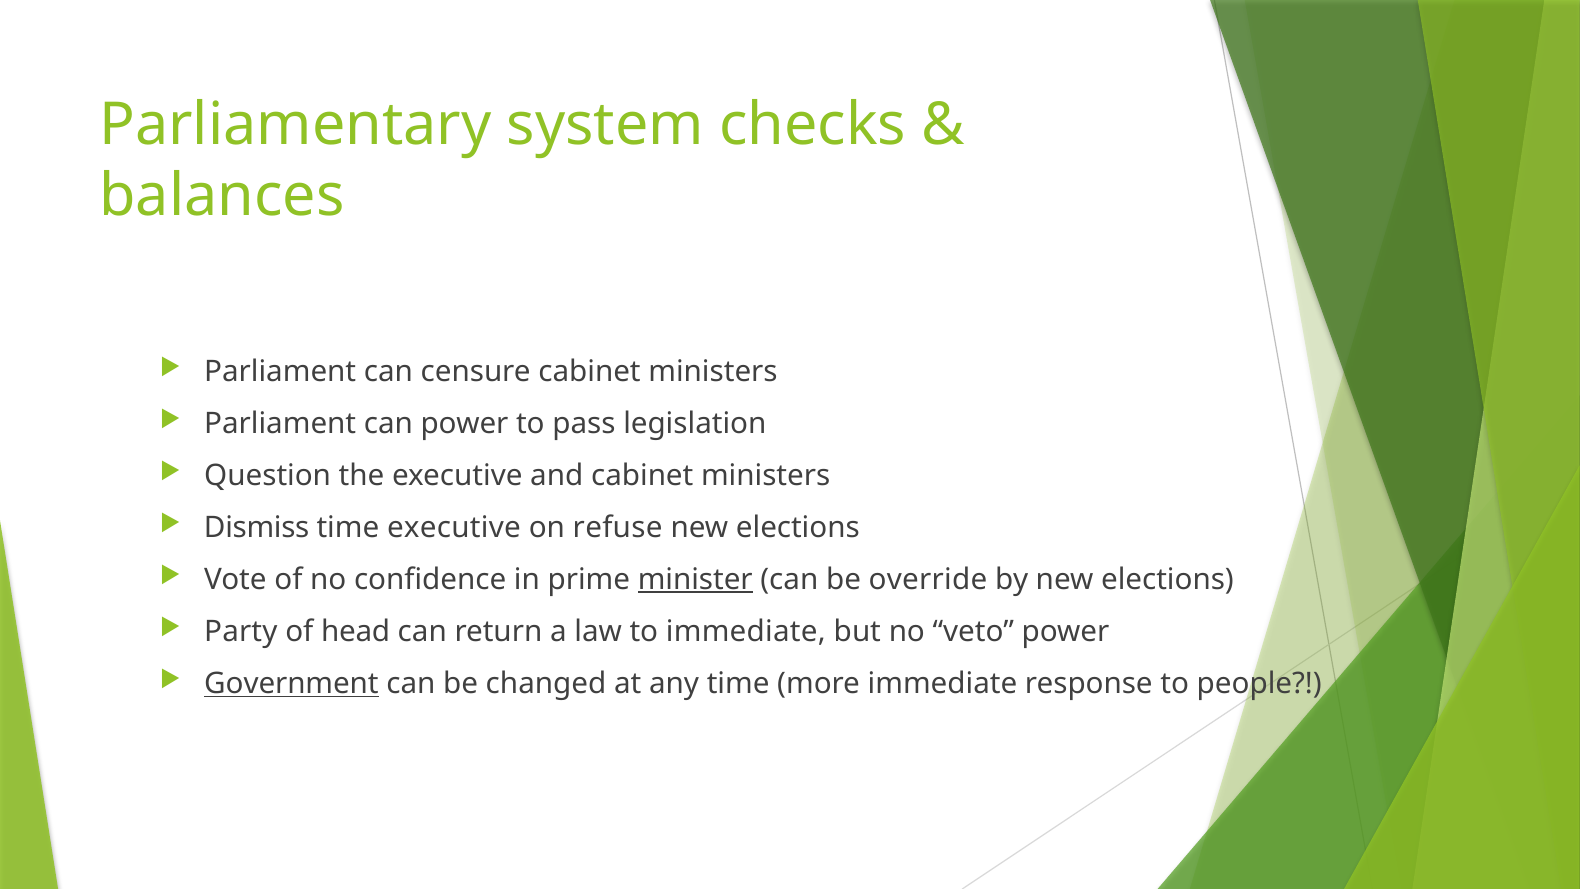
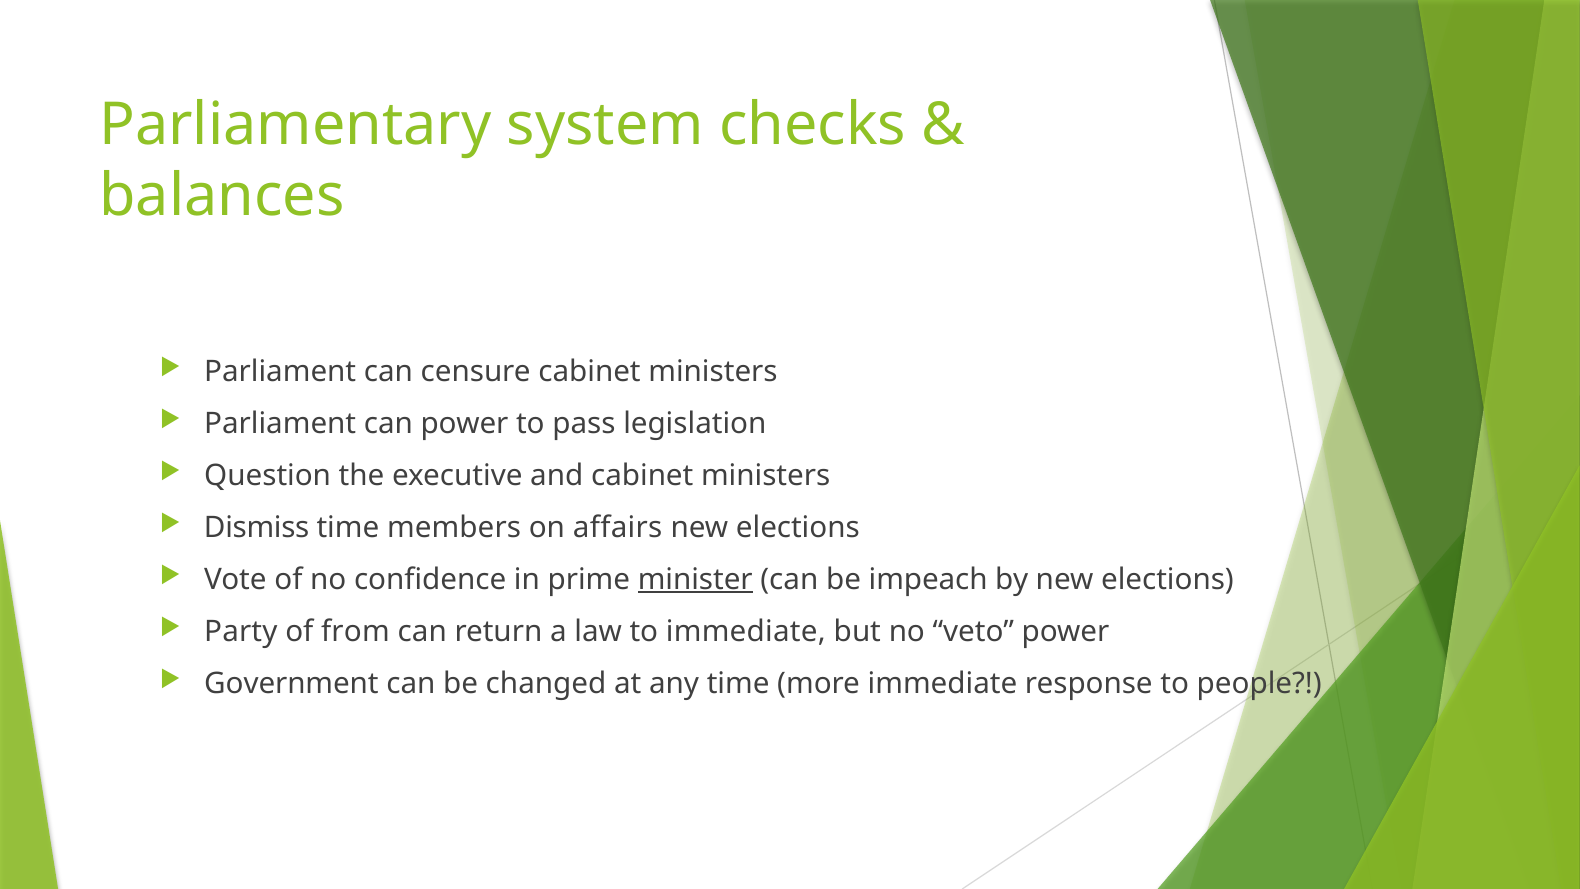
time executive: executive -> members
refuse: refuse -> affairs
override: override -> impeach
head: head -> from
Government underline: present -> none
